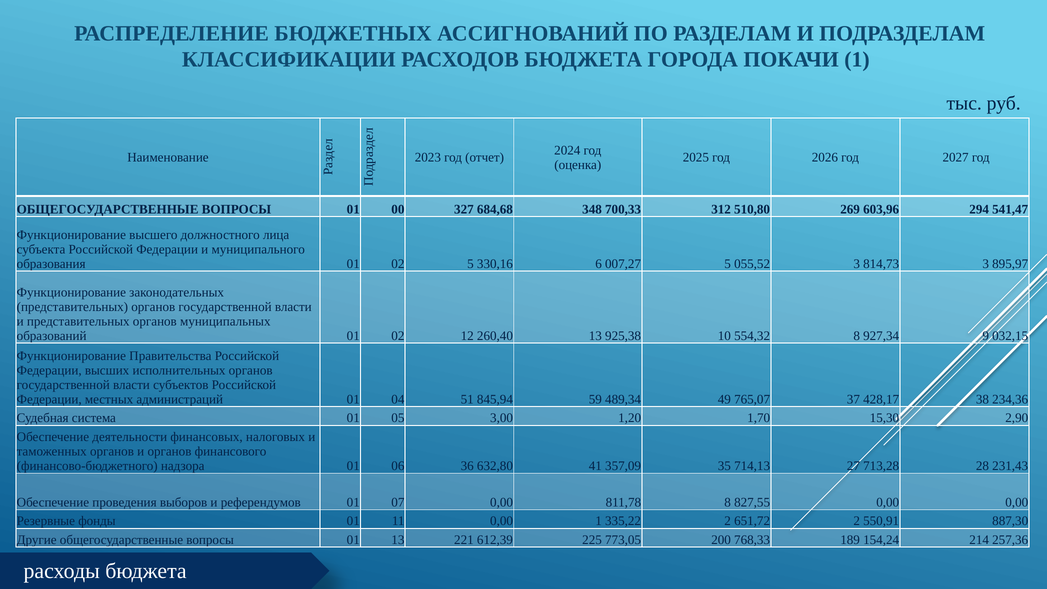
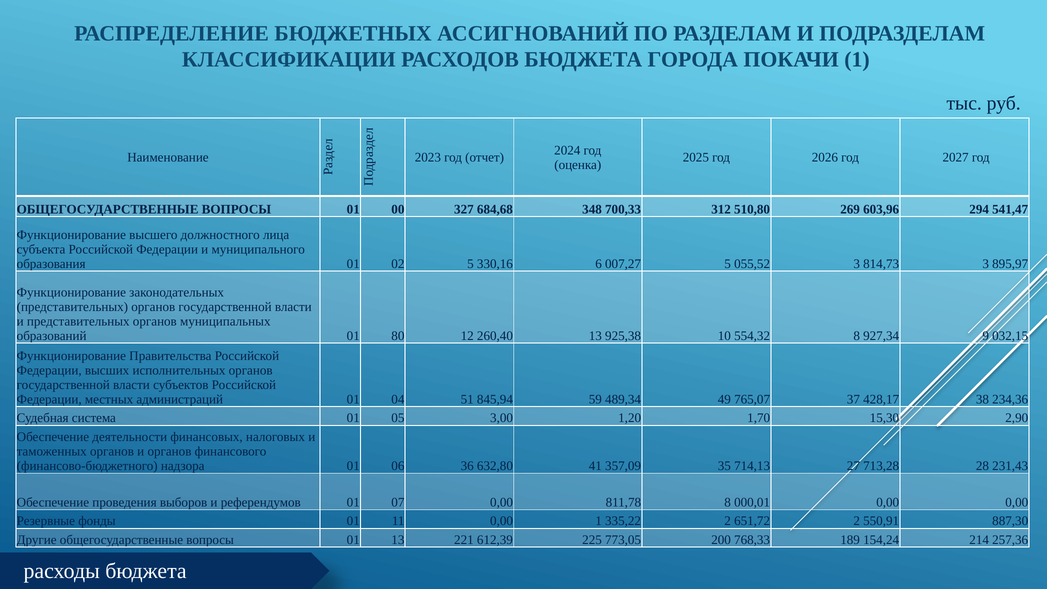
образований 01 02: 02 -> 80
827,55: 827,55 -> 000,01
